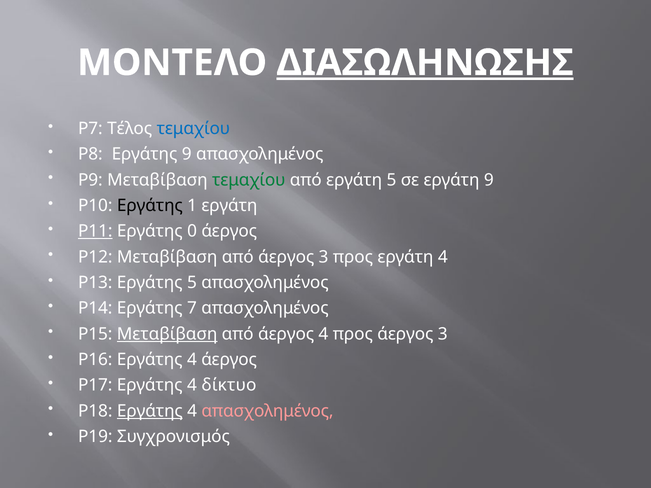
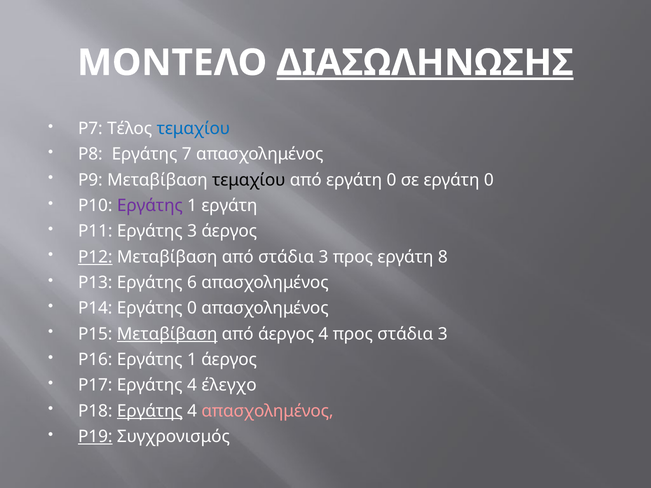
Εργάτης 9: 9 -> 7
τεμαχίου at (249, 180) colour: green -> black
από εργάτη 5: 5 -> 0
σε εργάτη 9: 9 -> 0
Εργάτης at (150, 206) colour: black -> purple
P11 underline: present -> none
Εργάτης 0: 0 -> 3
P12 underline: none -> present
άεργος at (286, 257): άεργος -> στάδια
εργάτη 4: 4 -> 8
Εργάτης 5: 5 -> 6
Εργάτης 7: 7 -> 0
προς άεργος: άεργος -> στάδια
P16 Εργάτης 4: 4 -> 1
δίκτυο: δίκτυο -> έλεγχο
P19 underline: none -> present
